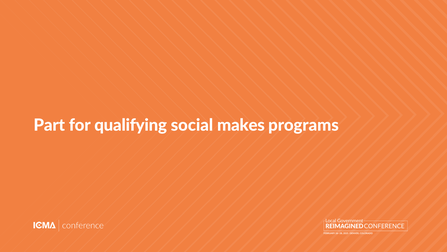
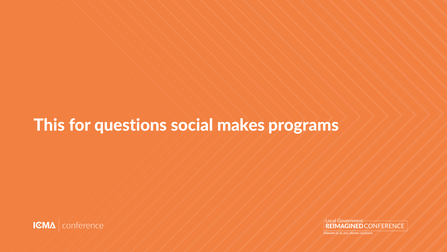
Part: Part -> This
qualifying: qualifying -> questions
